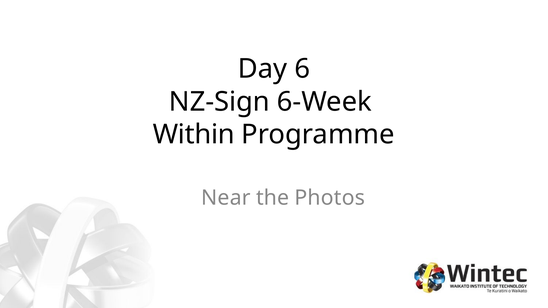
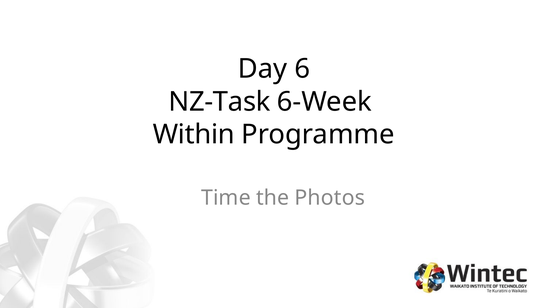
NZ-Sign: NZ-Sign -> NZ-Task
Near: Near -> Time
